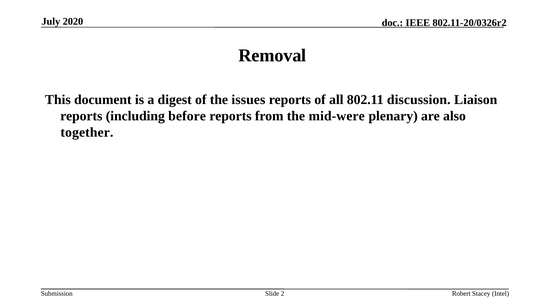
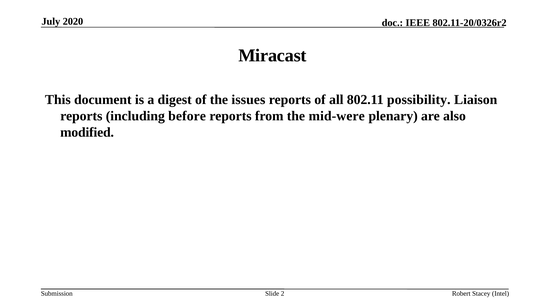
Removal: Removal -> Miracast
discussion: discussion -> possibility
together: together -> modified
